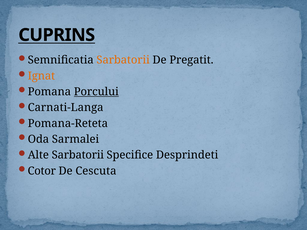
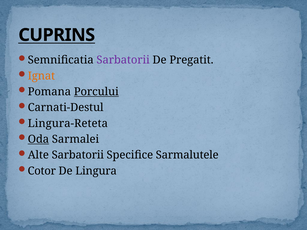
Sarbatorii at (123, 60) colour: orange -> purple
Carnati-Langa: Carnati-Langa -> Carnati-Destul
Pomana-Reteta: Pomana-Reteta -> Lingura-Reteta
Oda underline: none -> present
Desprindeti: Desprindeti -> Sarmalutele
Cescuta: Cescuta -> Lingura
